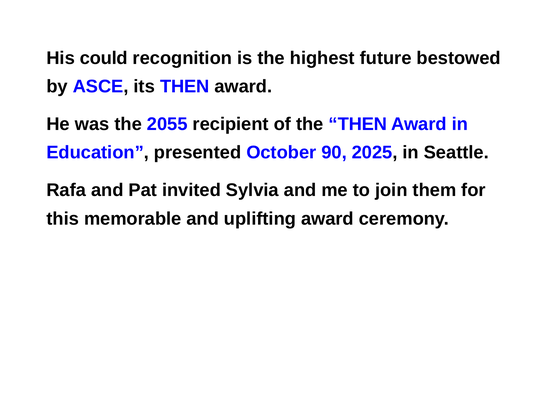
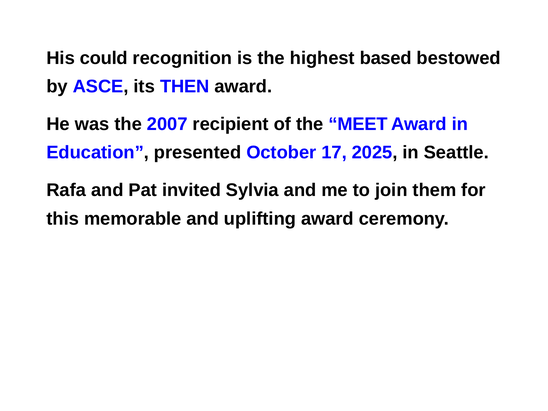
future: future -> based
2055: 2055 -> 2007
the THEN: THEN -> MEET
90: 90 -> 17
